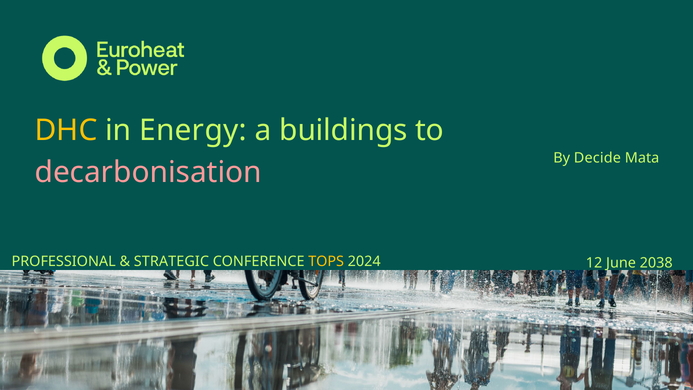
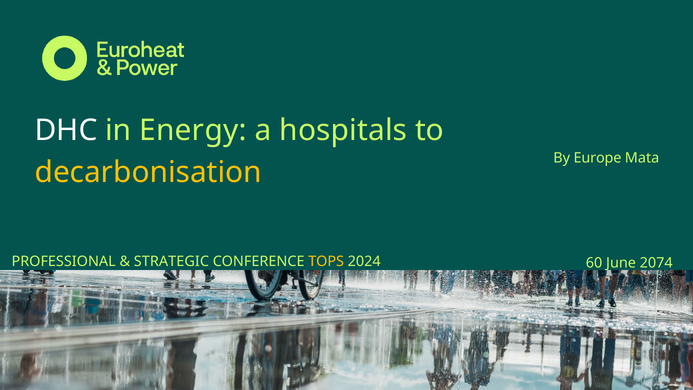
DHC colour: yellow -> white
buildings: buildings -> hospitals
Decide: Decide -> Europe
decarbonisation colour: pink -> yellow
12: 12 -> 60
2038: 2038 -> 2074
